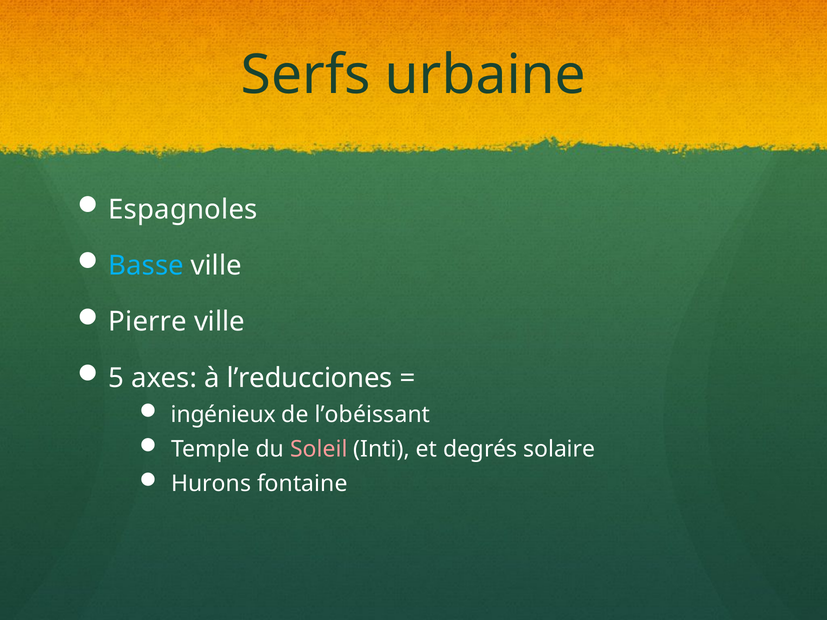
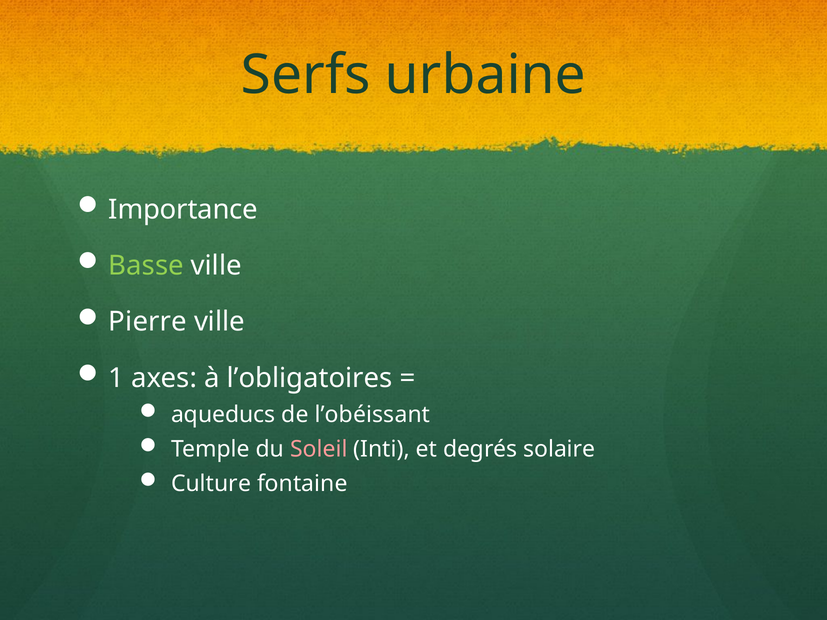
Espagnoles: Espagnoles -> Importance
Basse colour: light blue -> light green
5: 5 -> 1
l’reducciones: l’reducciones -> l’obligatoires
ingénieux: ingénieux -> aqueducs
Hurons: Hurons -> Culture
